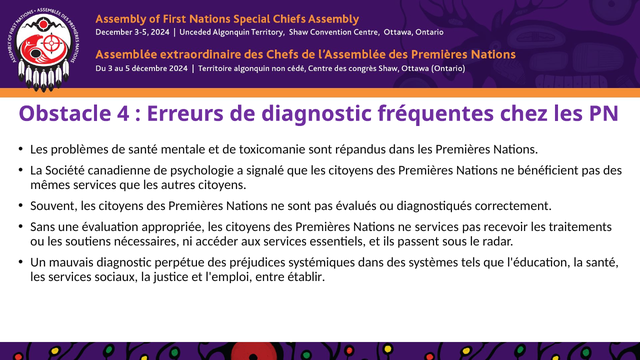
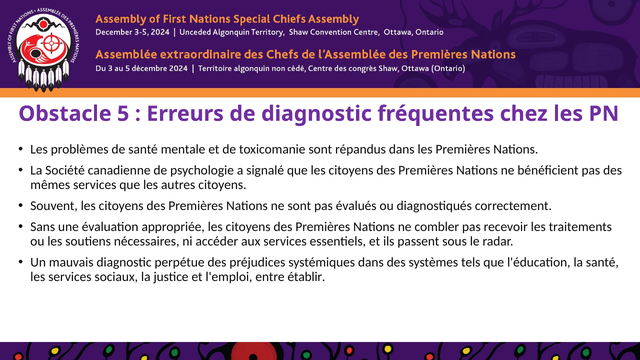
4: 4 -> 5
ne services: services -> combler
